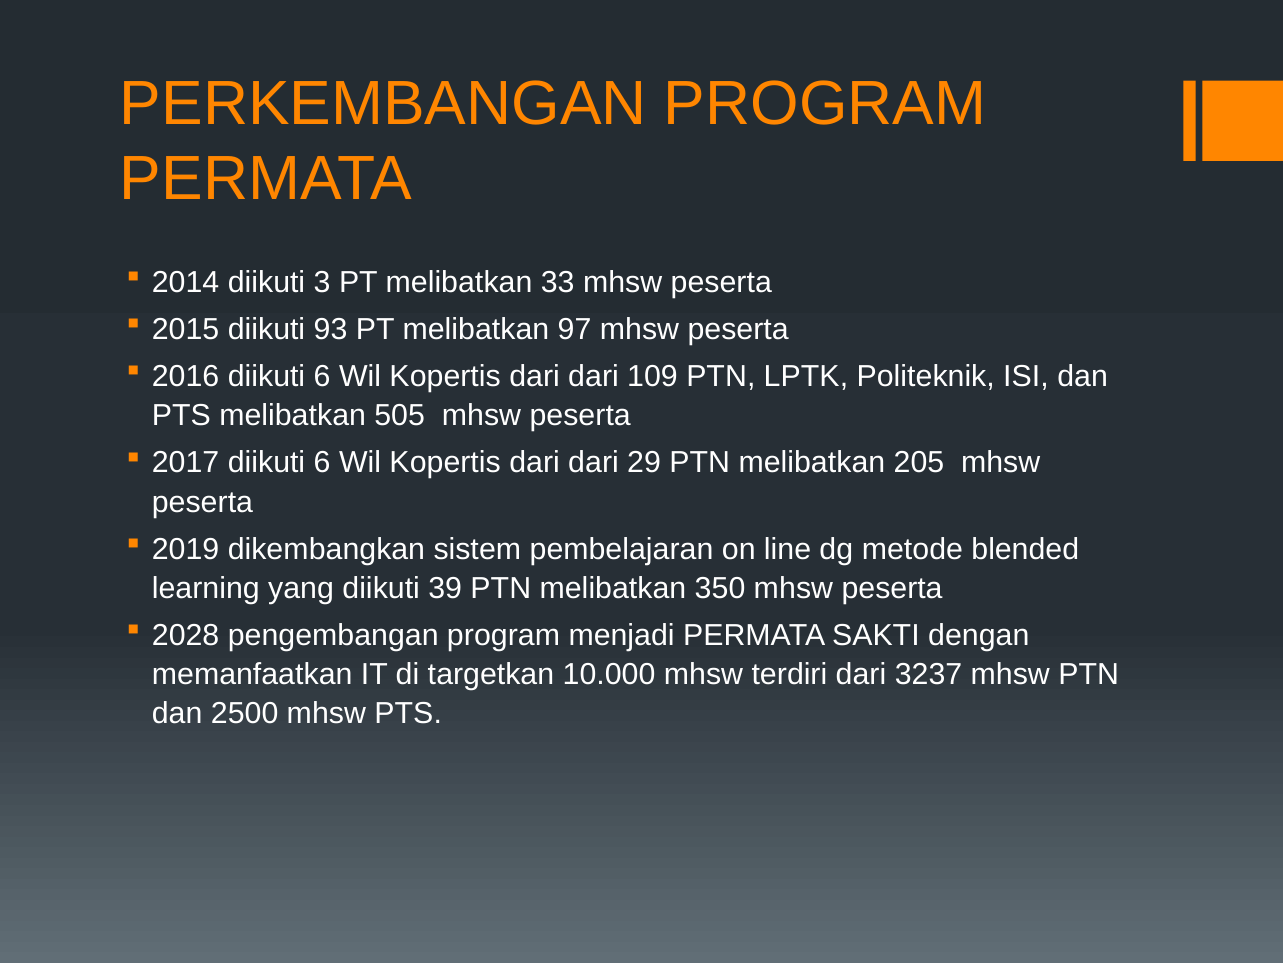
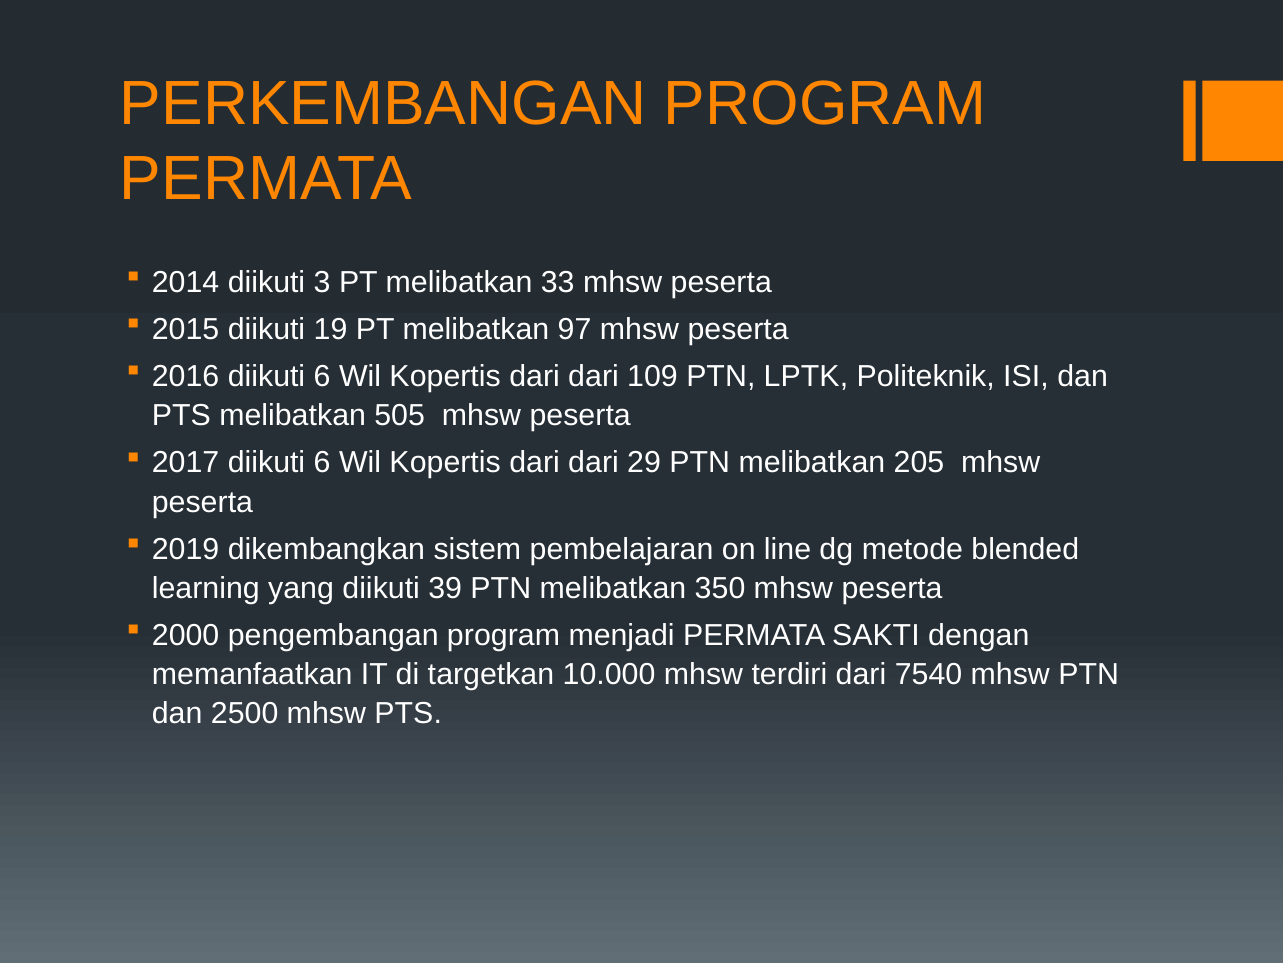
93: 93 -> 19
2028: 2028 -> 2000
3237: 3237 -> 7540
